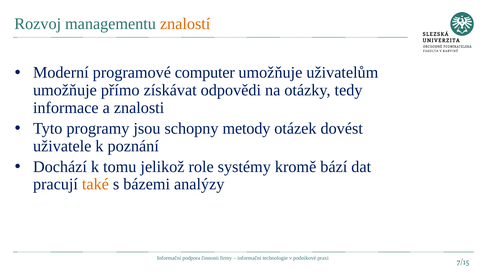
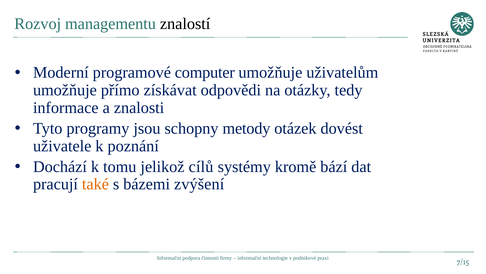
znalostí colour: orange -> black
role: role -> cílů
analýzy: analýzy -> zvýšení
